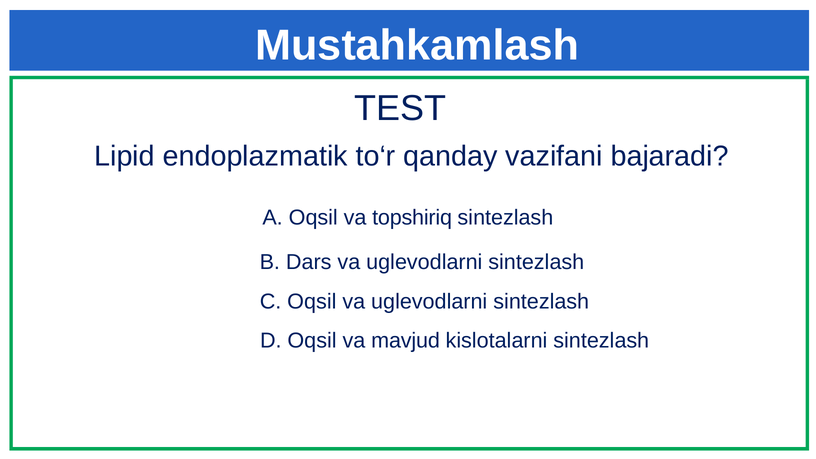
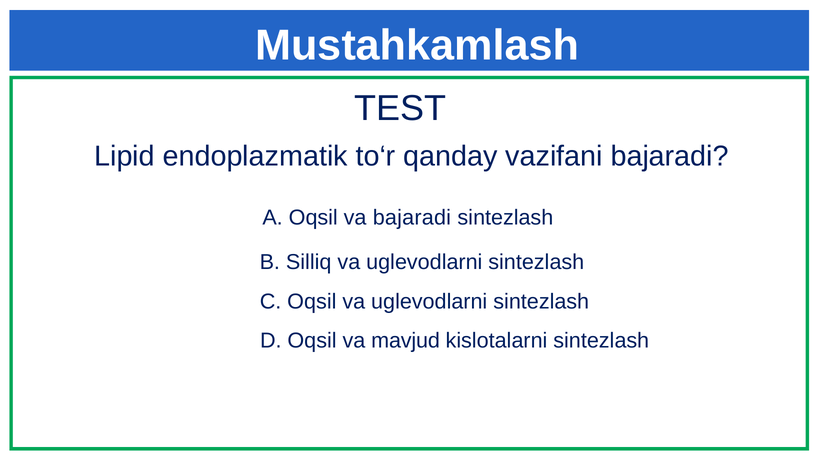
va topshiriq: topshiriq -> bajaradi
Dars: Dars -> Silliq
